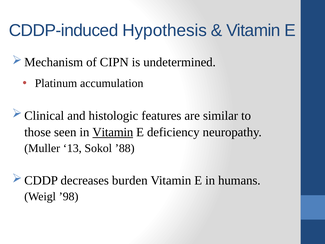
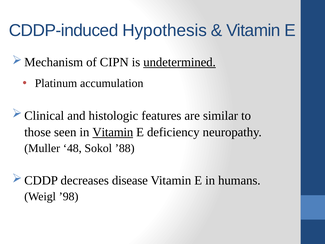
undetermined underline: none -> present
13: 13 -> 48
burden: burden -> disease
